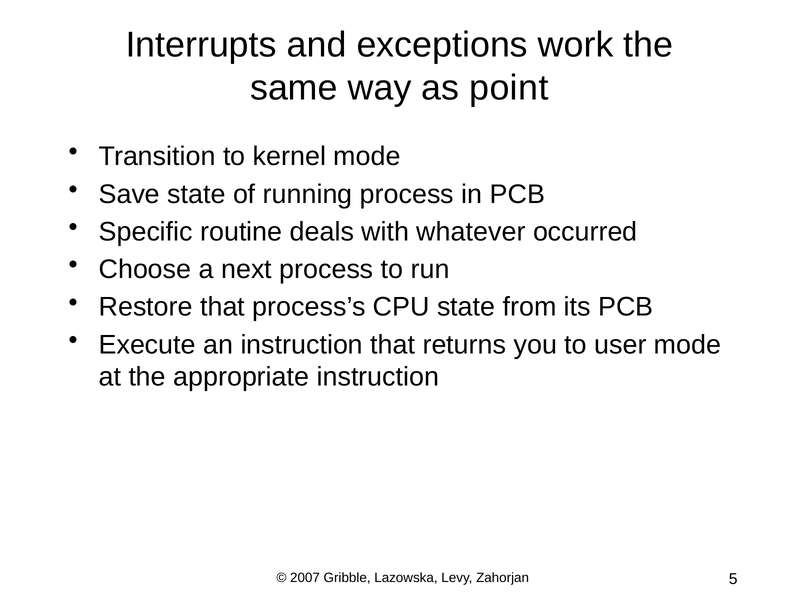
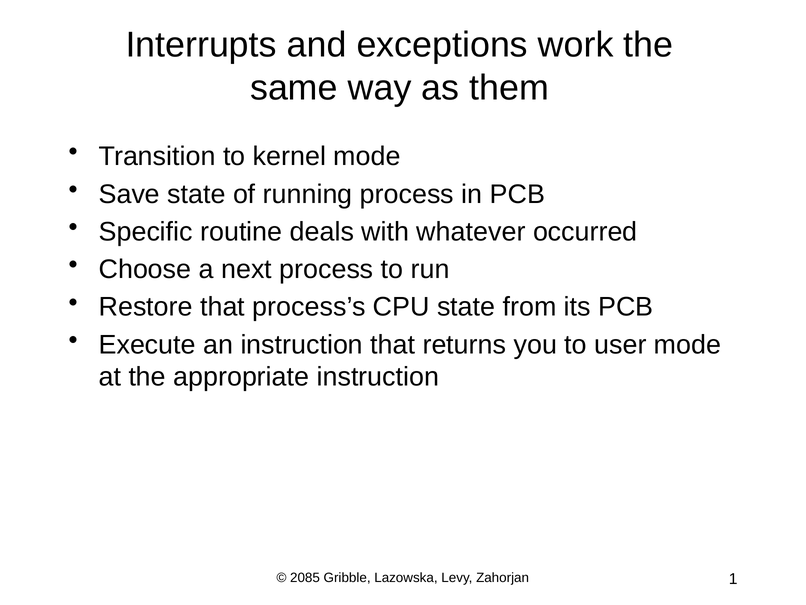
point: point -> them
2007: 2007 -> 2085
5: 5 -> 1
